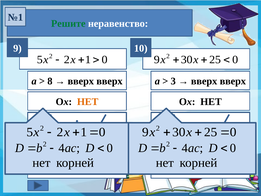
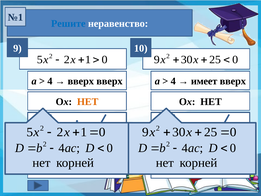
Решите colour: green -> blue
8 at (50, 81): 8 -> 4
3 at (173, 81): 3 -> 4
вверх at (204, 81): вверх -> имеет
